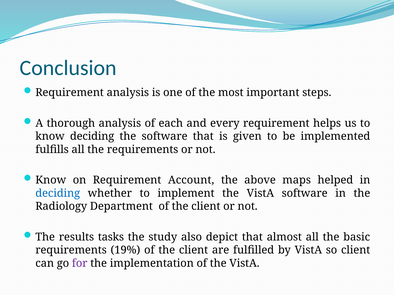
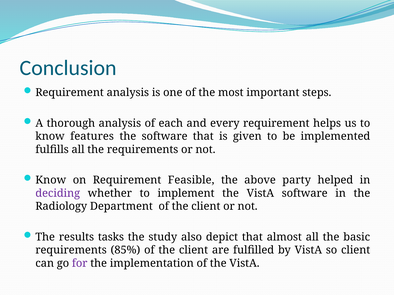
know deciding: deciding -> features
Account: Account -> Feasible
maps: maps -> party
deciding at (58, 194) colour: blue -> purple
19%: 19% -> 85%
